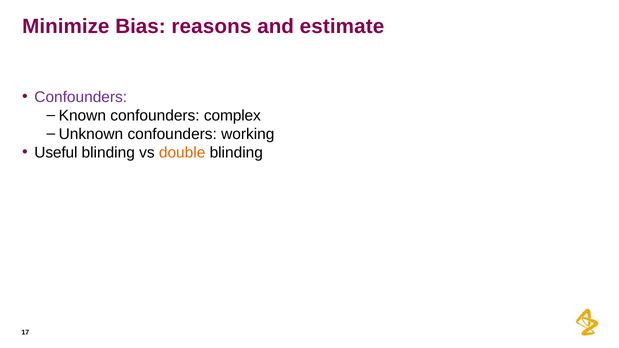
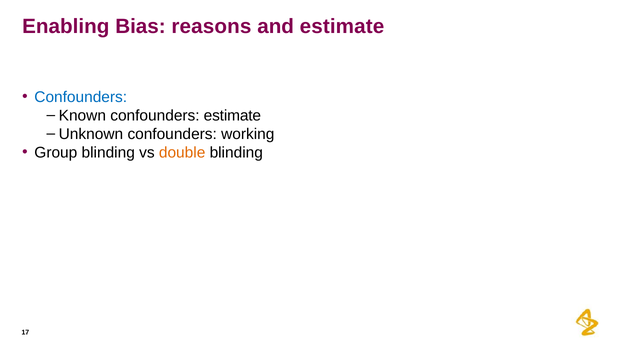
Minimize: Minimize -> Enabling
Confounders at (81, 97) colour: purple -> blue
confounders complex: complex -> estimate
Useful: Useful -> Group
